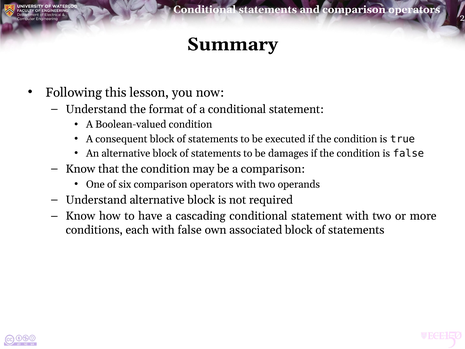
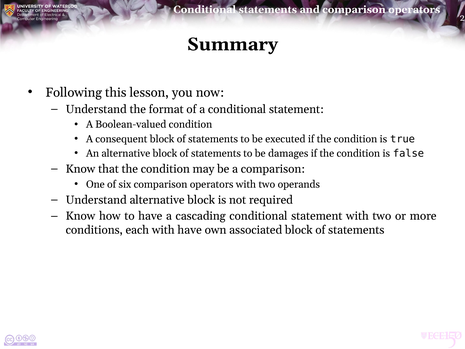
with false: false -> have
